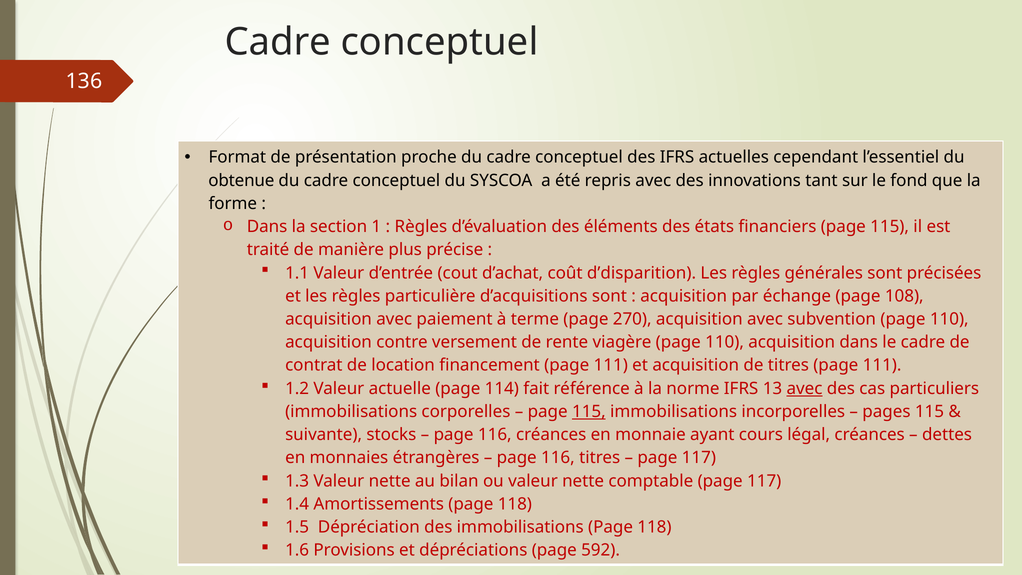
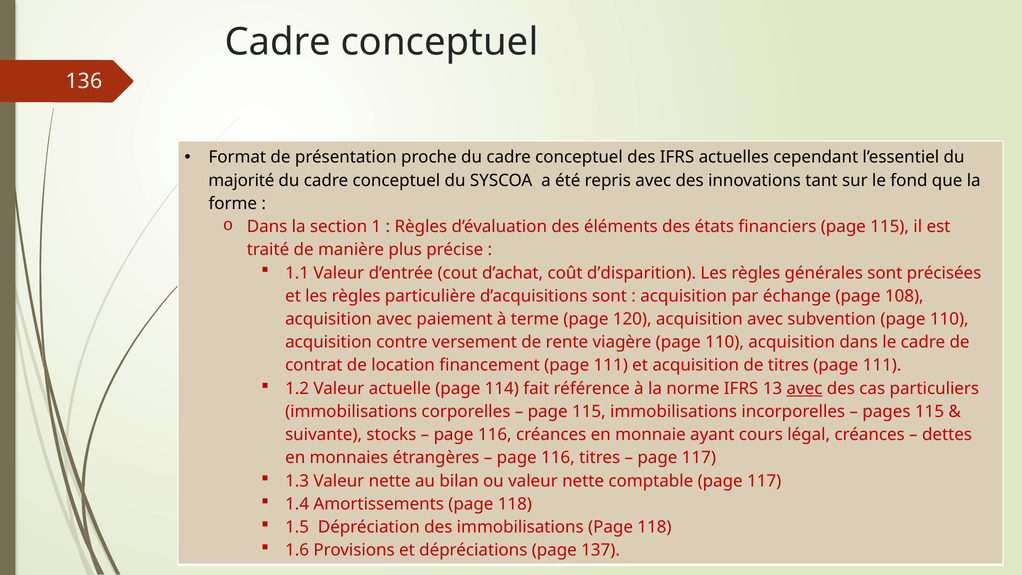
obtenue: obtenue -> majorité
270: 270 -> 120
115 at (589, 412) underline: present -> none
592: 592 -> 137
